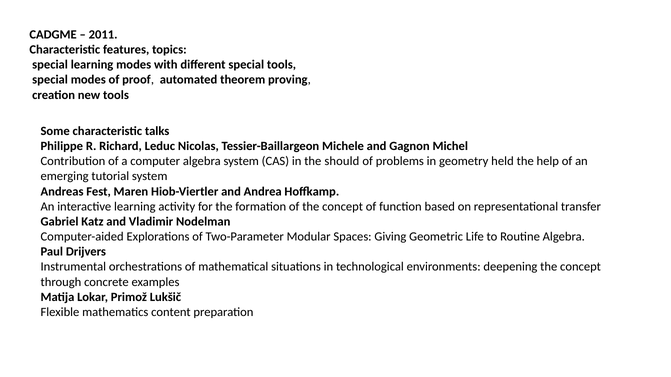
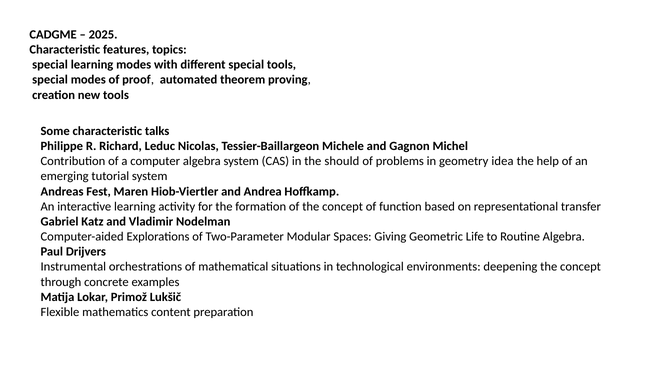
2011: 2011 -> 2025
held: held -> idea
